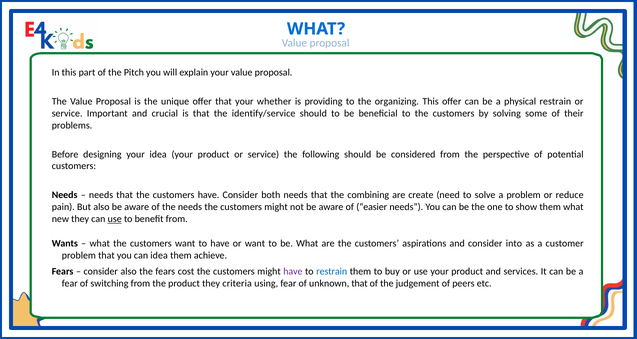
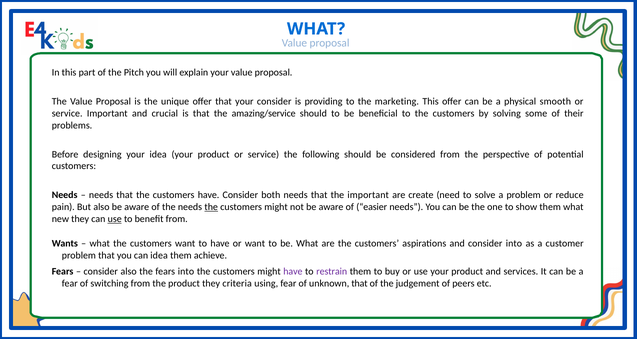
your whether: whether -> consider
organizing: organizing -> marketing
physical restrain: restrain -> smooth
identify/service: identify/service -> amazing/service
the combining: combining -> important
the at (211, 207) underline: none -> present
fears cost: cost -> into
restrain at (332, 271) colour: blue -> purple
